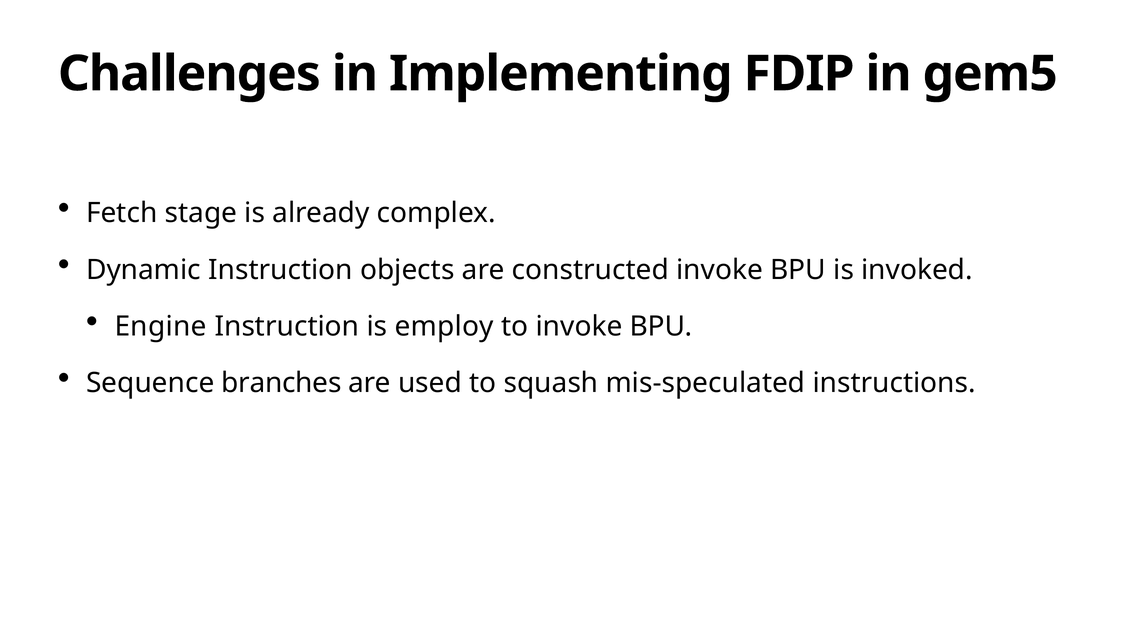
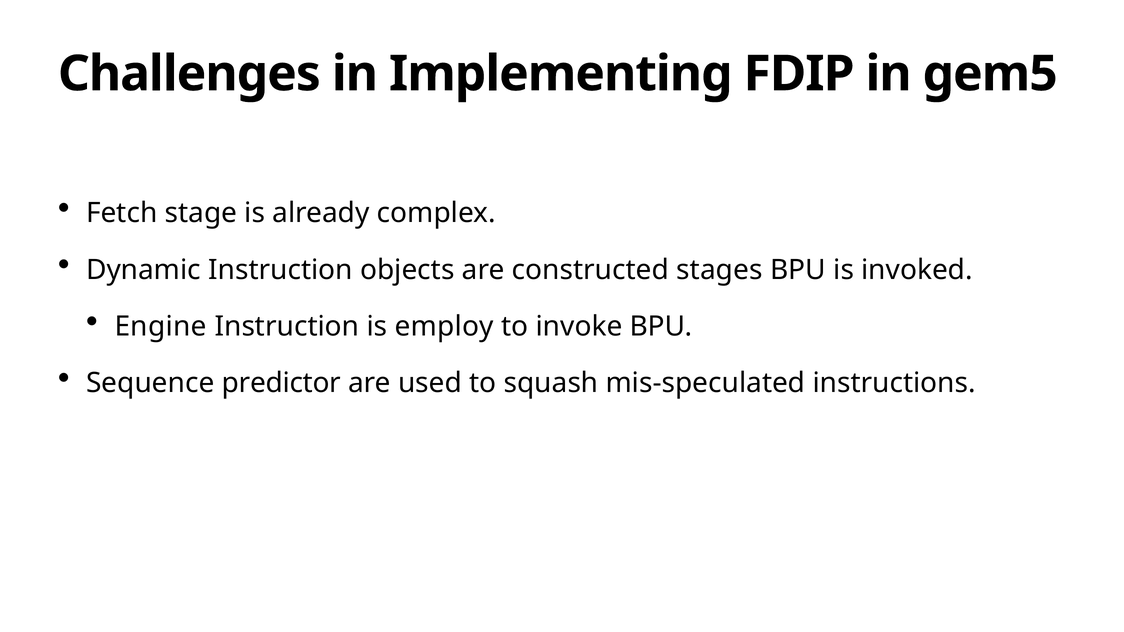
constructed invoke: invoke -> stages
branches: branches -> predictor
